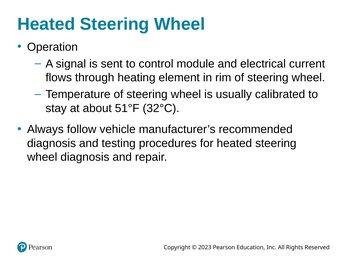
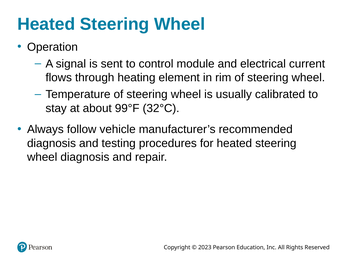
51°F: 51°F -> 99°F
